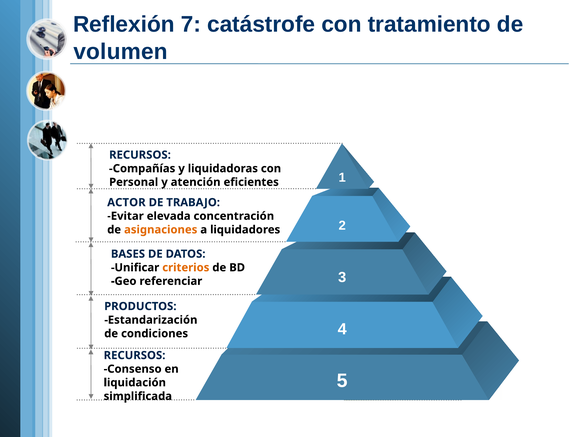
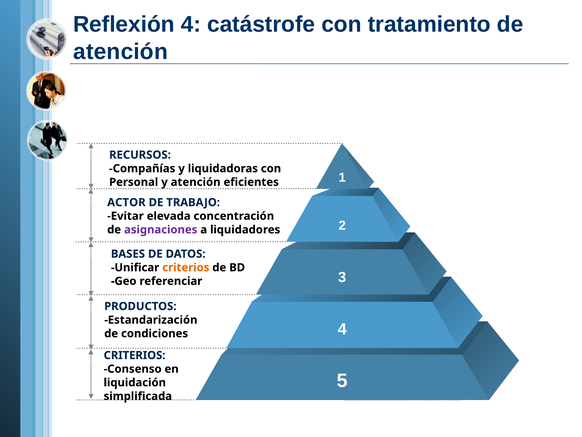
Reflexión 7: 7 -> 4
volumen at (121, 51): volumen -> atención
asignaciones colour: orange -> purple
RECURSOS at (135, 355): RECURSOS -> CRITERIOS
